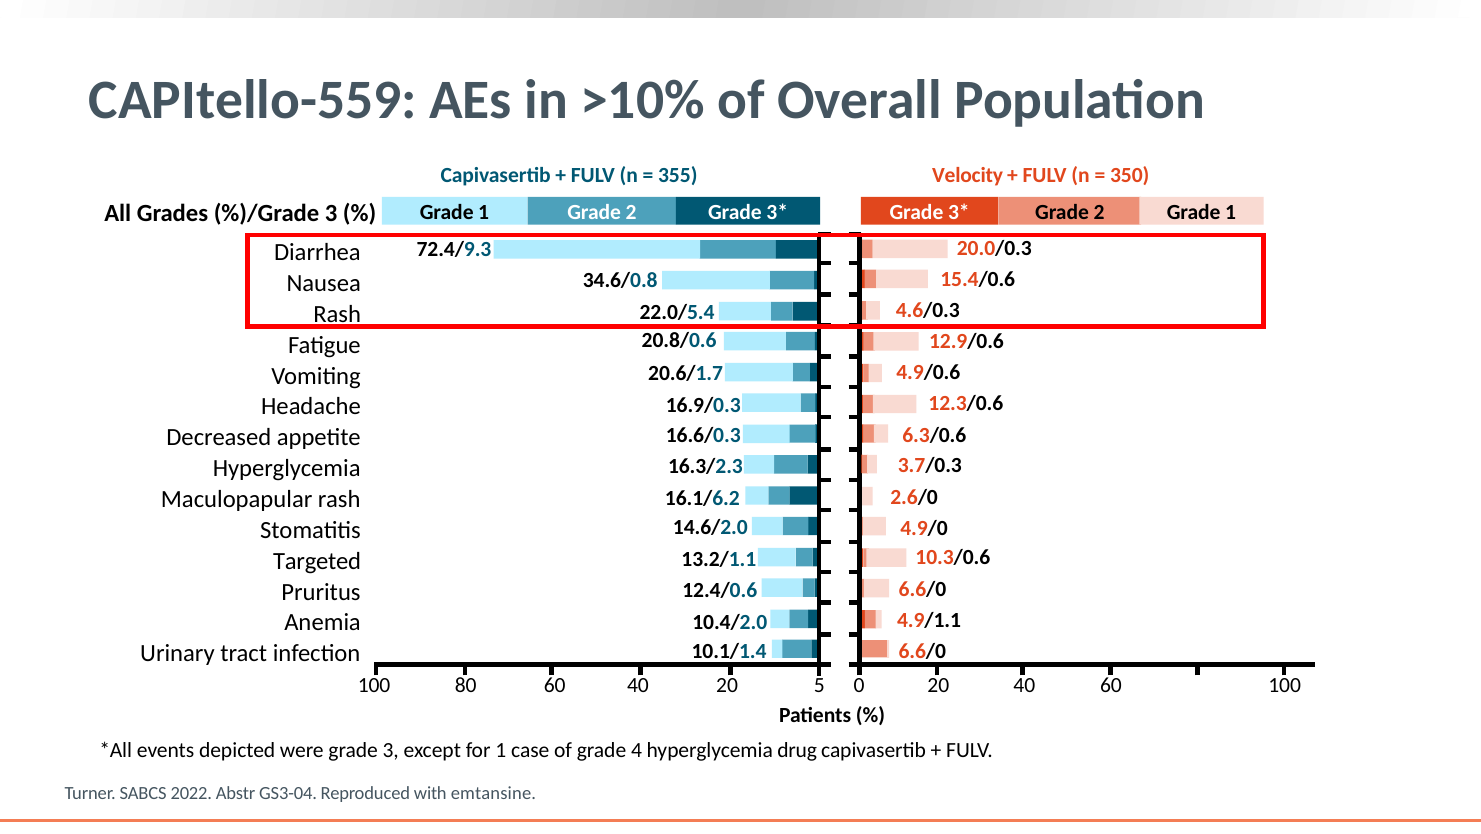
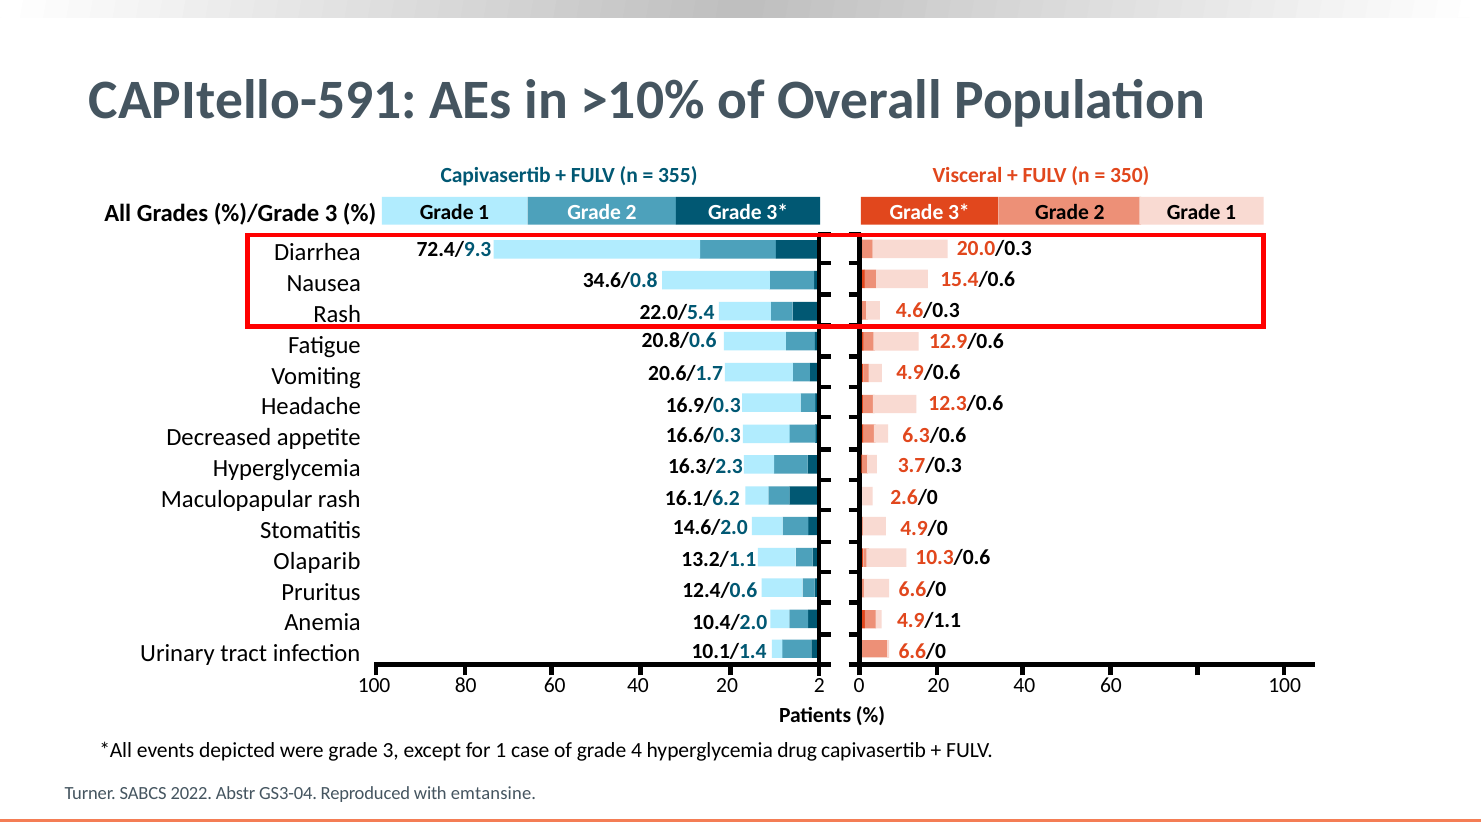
CAPItello-559: CAPItello-559 -> CAPItello-591
Velocity: Velocity -> Visceral
Targeted: Targeted -> Olaparib
20 5: 5 -> 2
